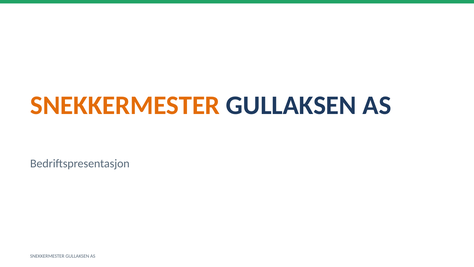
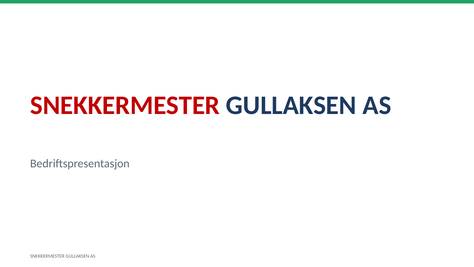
SNEKKERMESTER at (125, 105) colour: orange -> red
